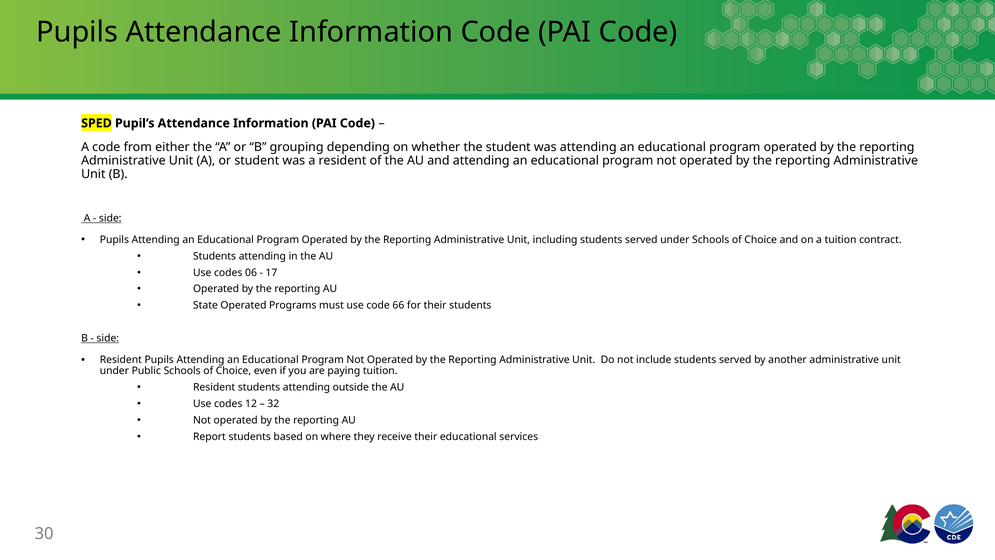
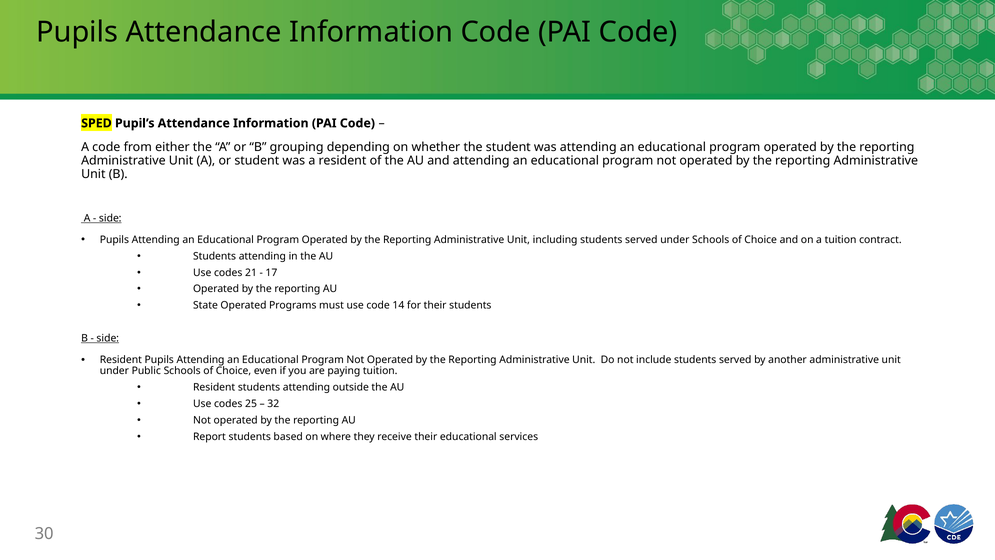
06: 06 -> 21
66: 66 -> 14
12: 12 -> 25
